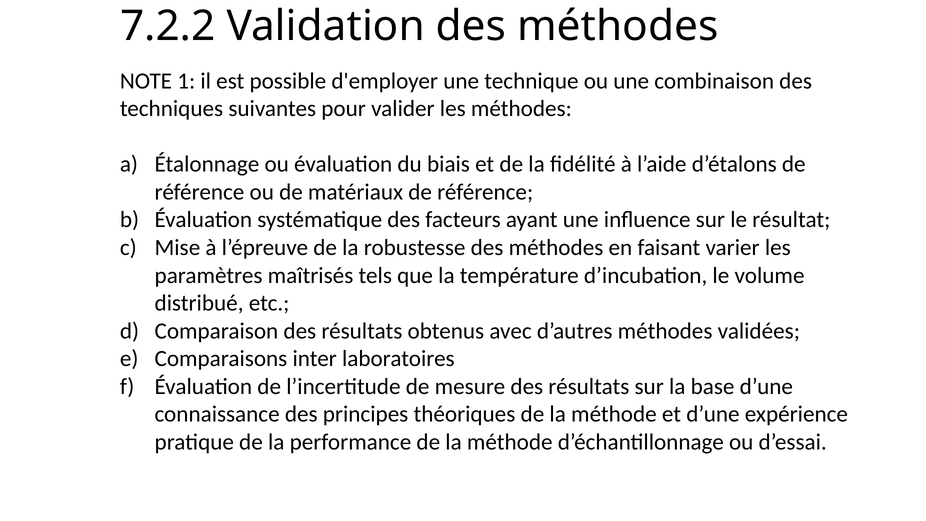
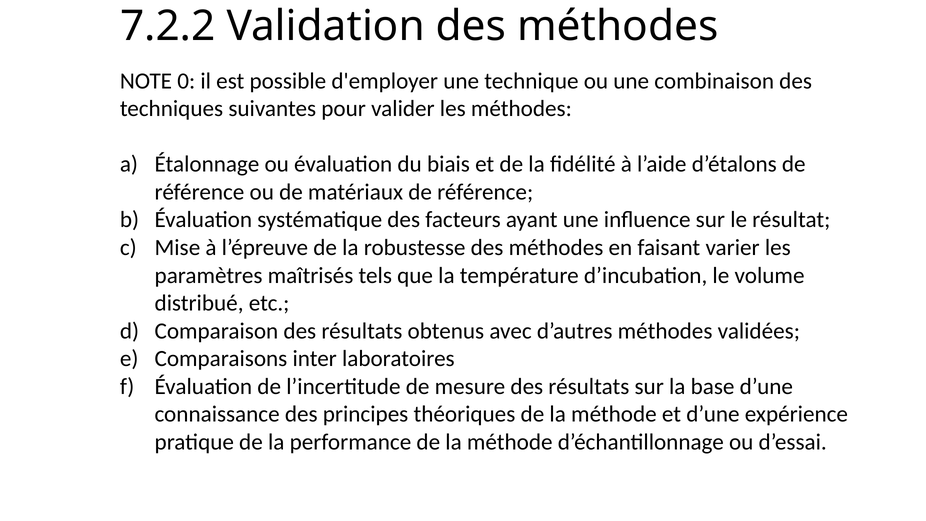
1: 1 -> 0
